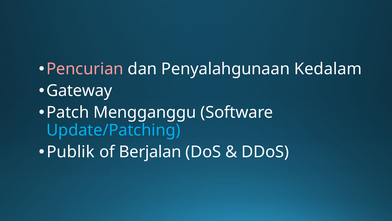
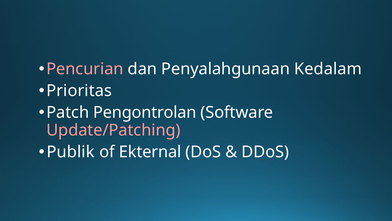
Gateway: Gateway -> Prioritas
Mengganggu: Mengganggu -> Pengontrolan
Update/Patching colour: light blue -> pink
Berjalan: Berjalan -> Ekternal
